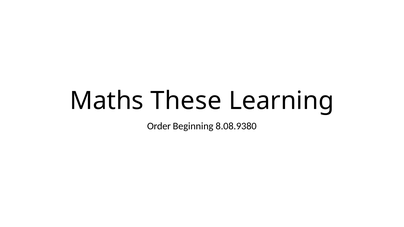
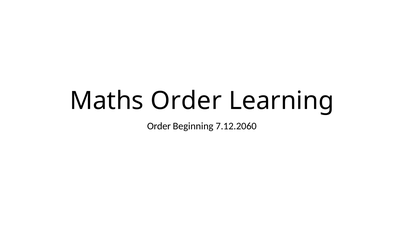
Maths These: These -> Order
8.08.9380: 8.08.9380 -> 7.12.2060
